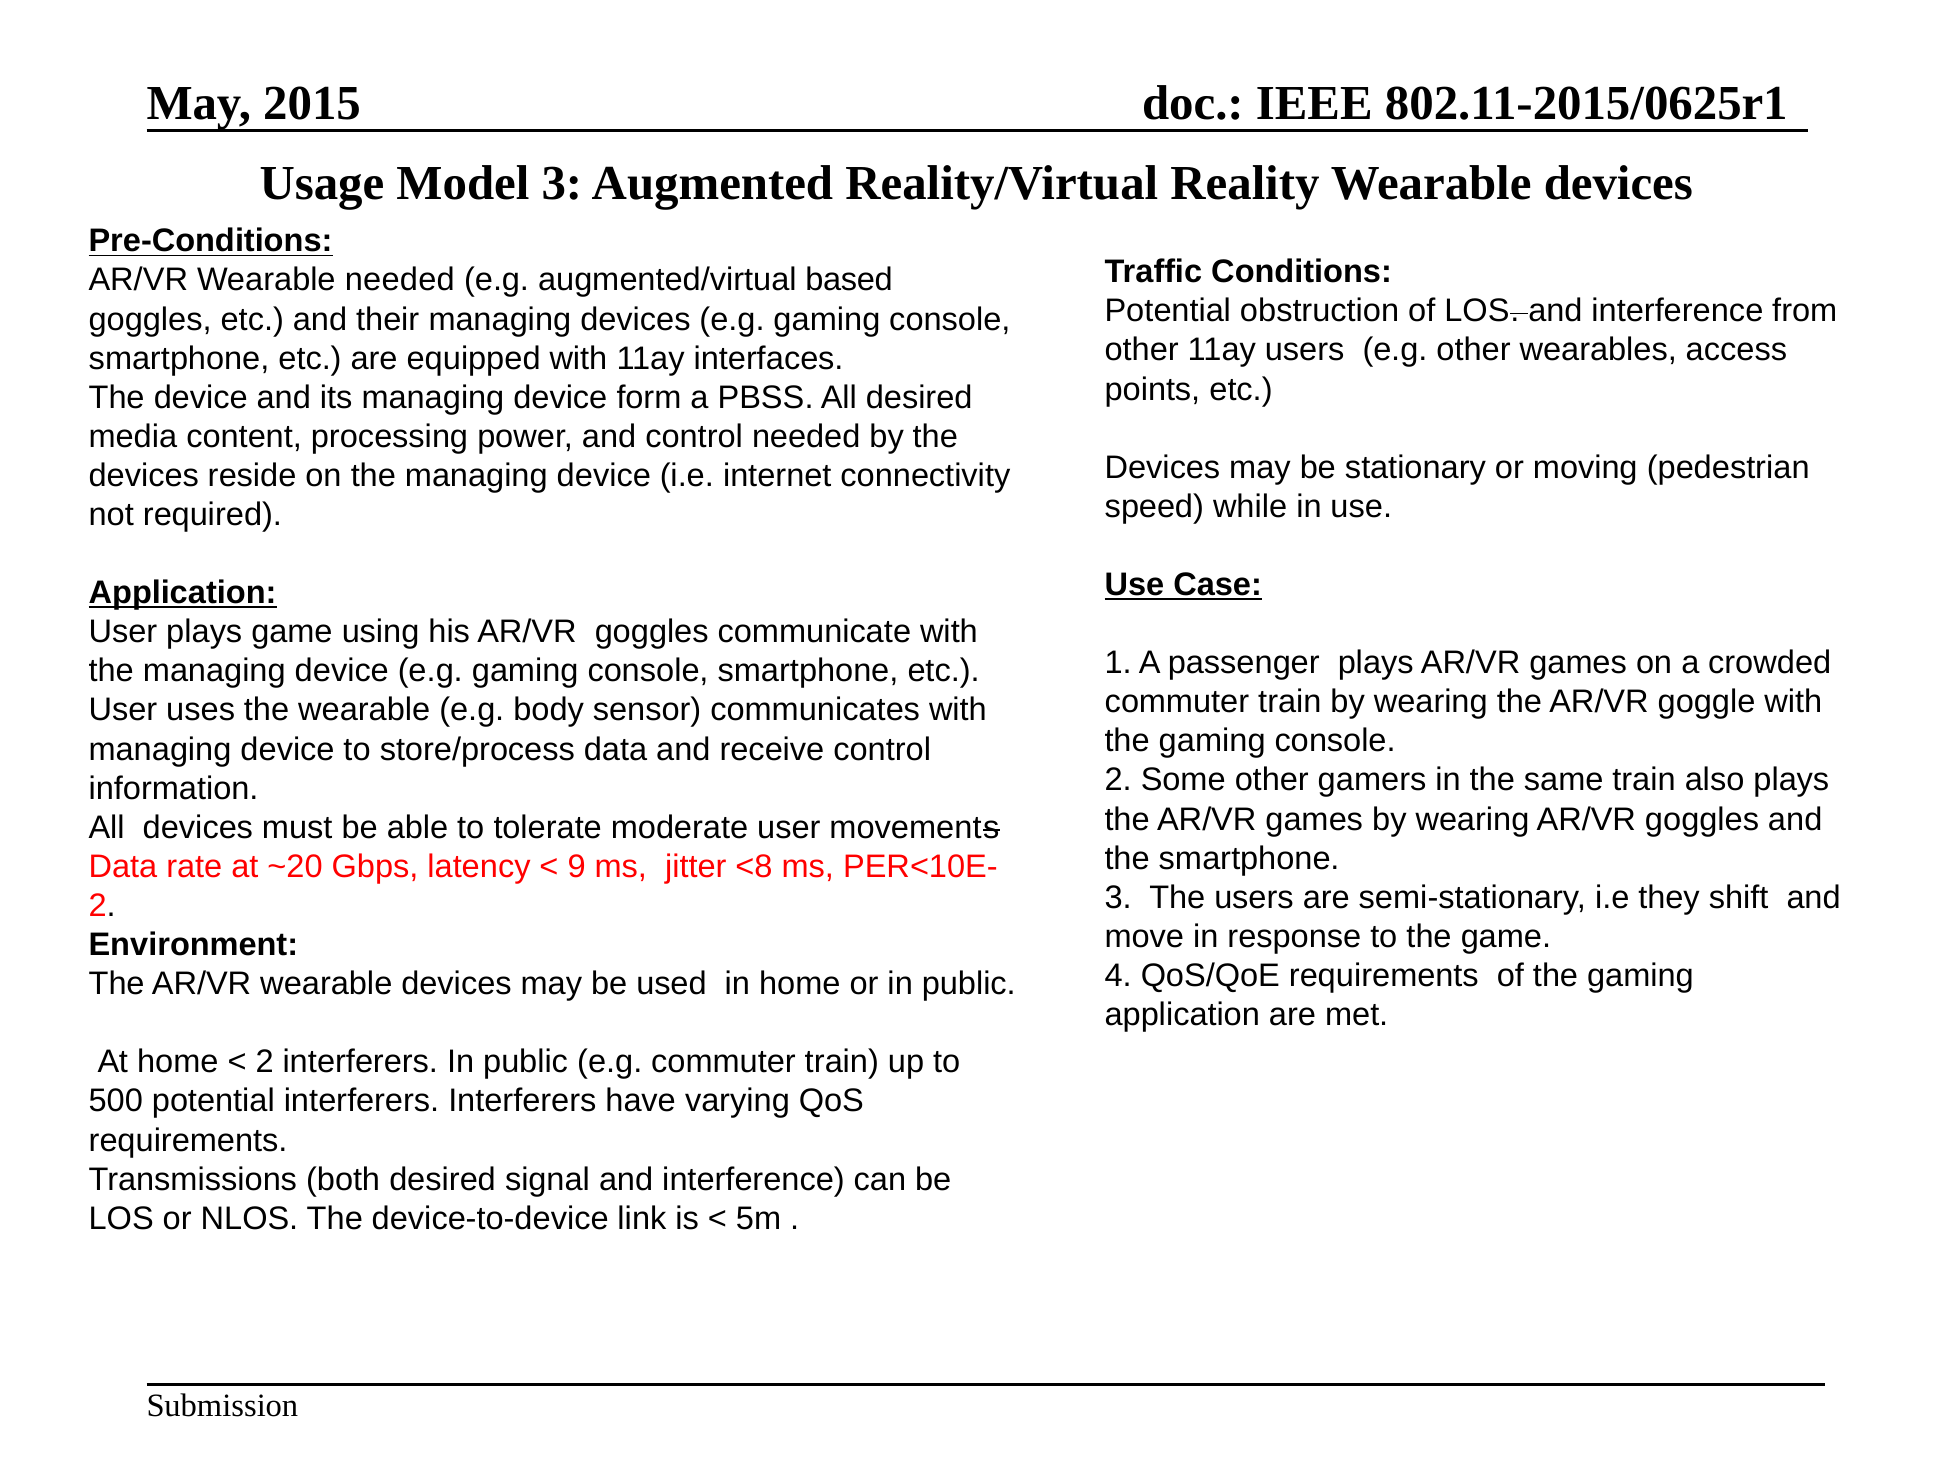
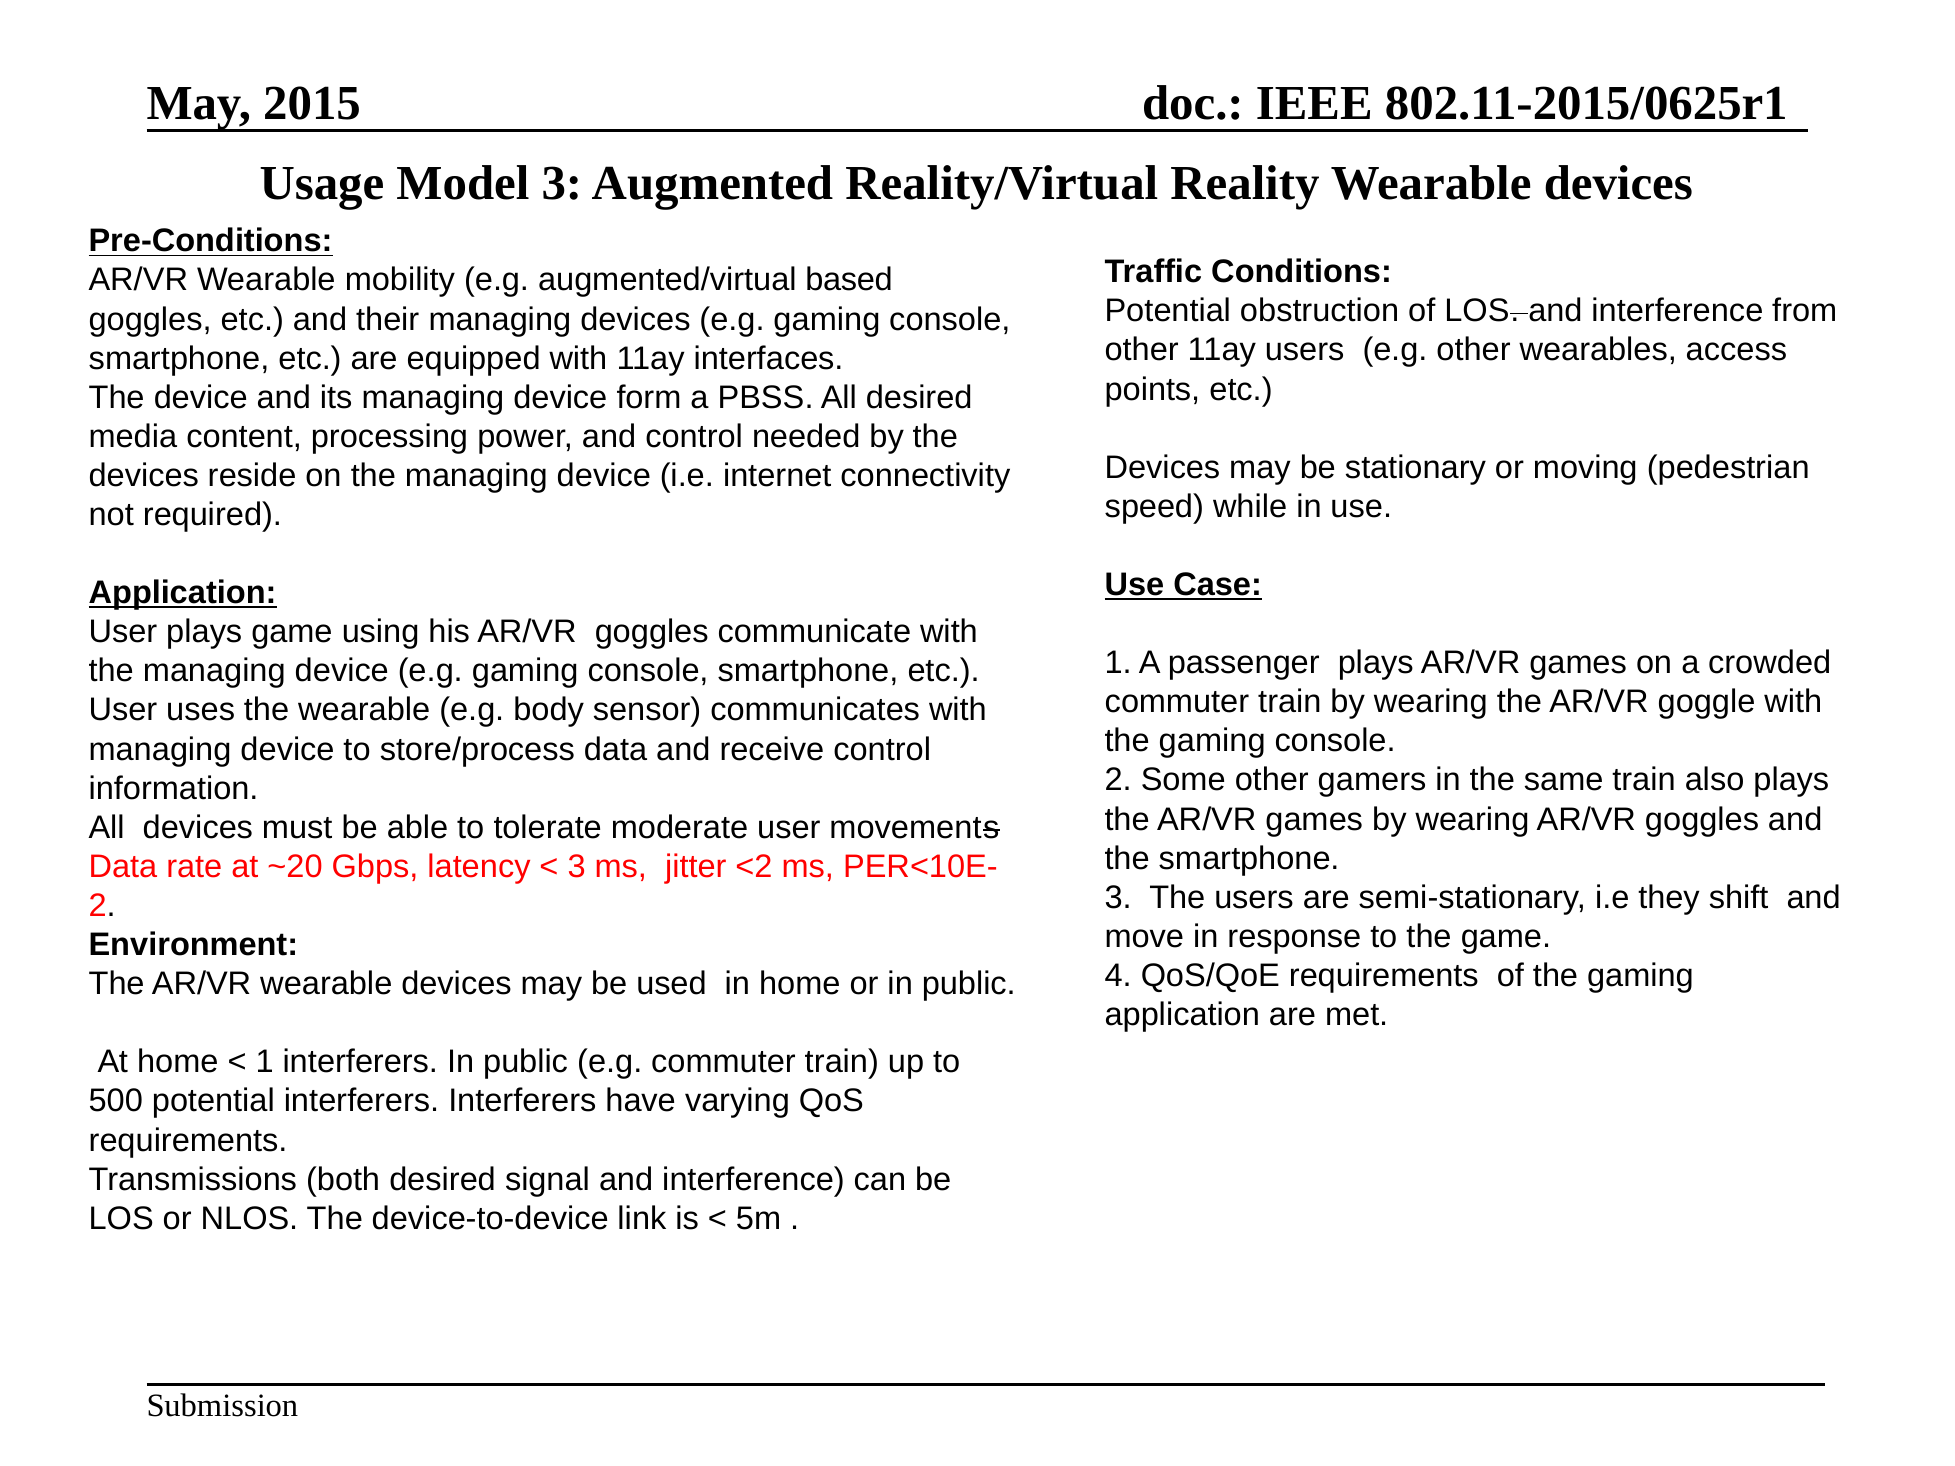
Wearable needed: needed -> mobility
9 at (577, 867): 9 -> 3
<8: <8 -> <2
2 at (265, 1062): 2 -> 1
